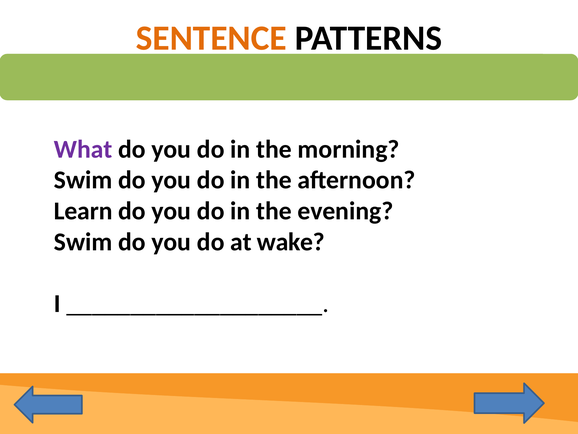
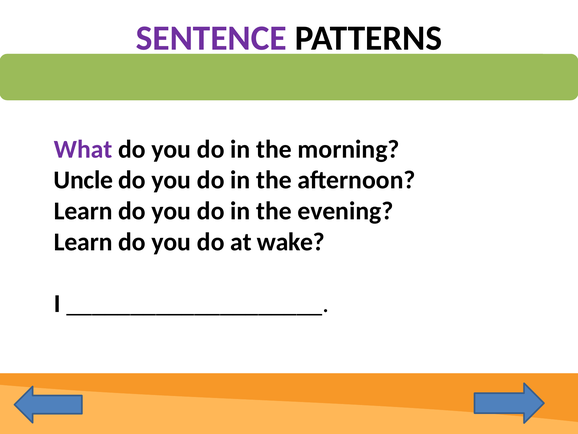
SENTENCE colour: orange -> purple
Swim at (83, 180): Swim -> Uncle
Swim at (83, 242): Swim -> Learn
